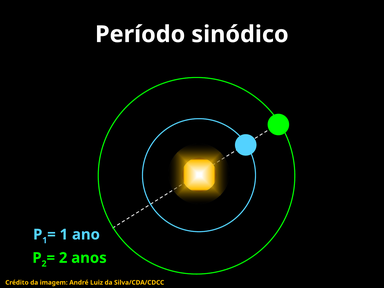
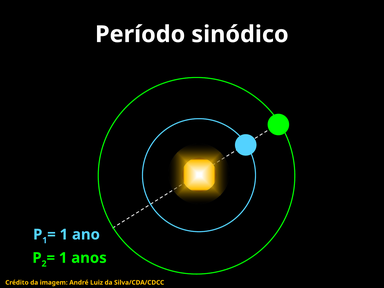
2 at (63, 258): 2 -> 1
